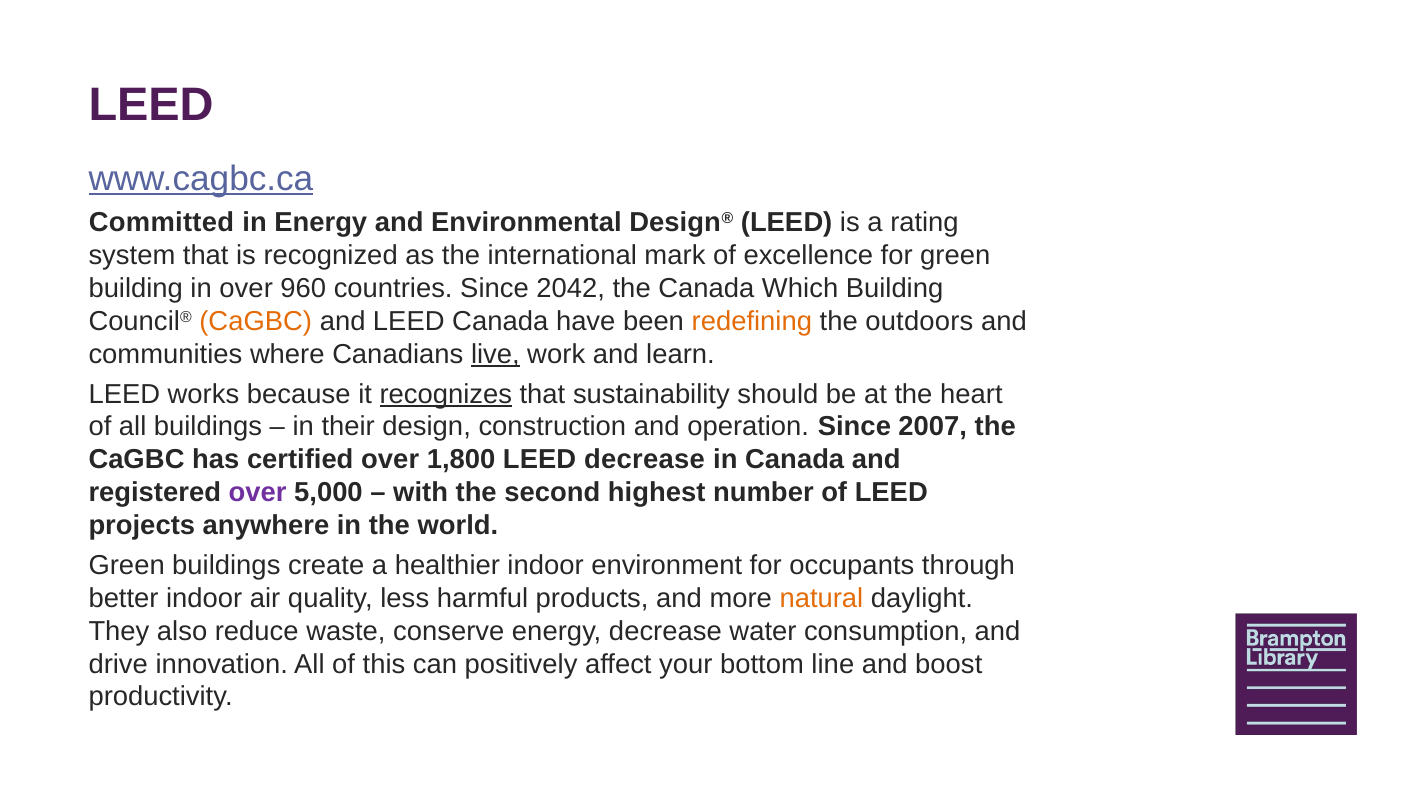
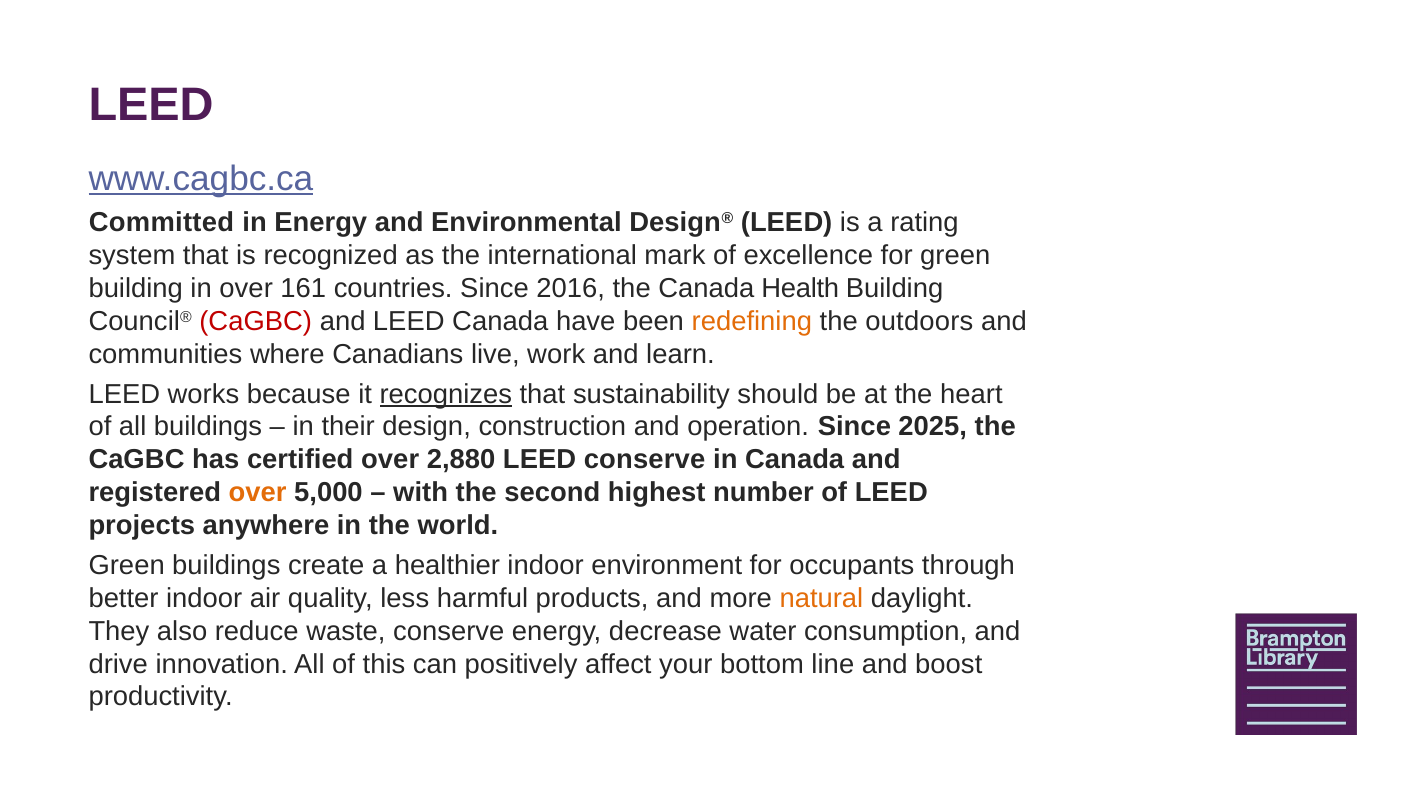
960: 960 -> 161
2042: 2042 -> 2016
Which: Which -> Health
CaGBC at (256, 321) colour: orange -> red
live underline: present -> none
2007: 2007 -> 2025
1,800: 1,800 -> 2,880
LEED decrease: decrease -> conserve
over at (258, 493) colour: purple -> orange
